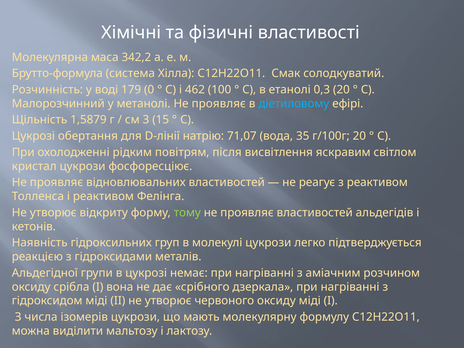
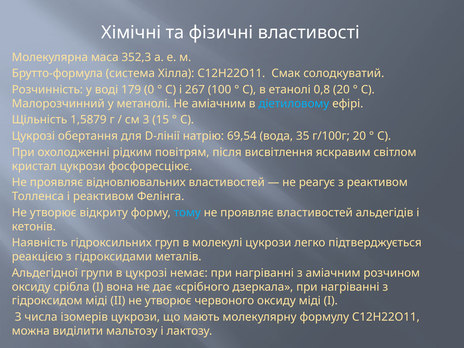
342,2: 342,2 -> 352,3
462: 462 -> 267
0,3: 0,3 -> 0,8
метанолі Не проявляє: проявляє -> аміачним
71,07: 71,07 -> 69,54
тому colour: light green -> light blue
